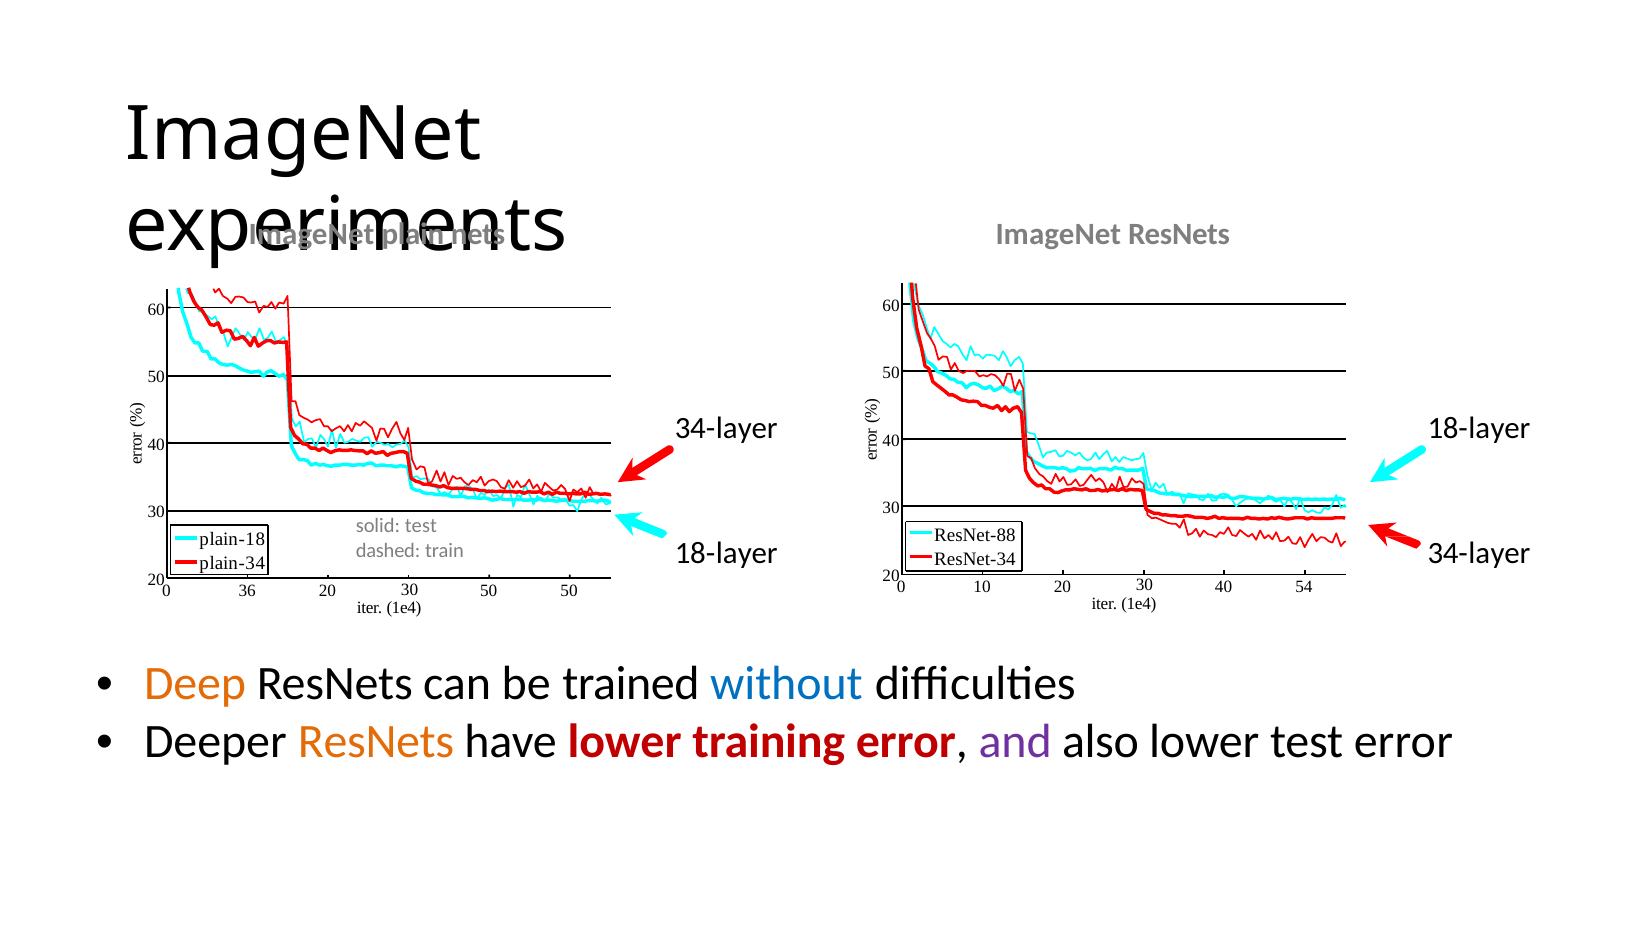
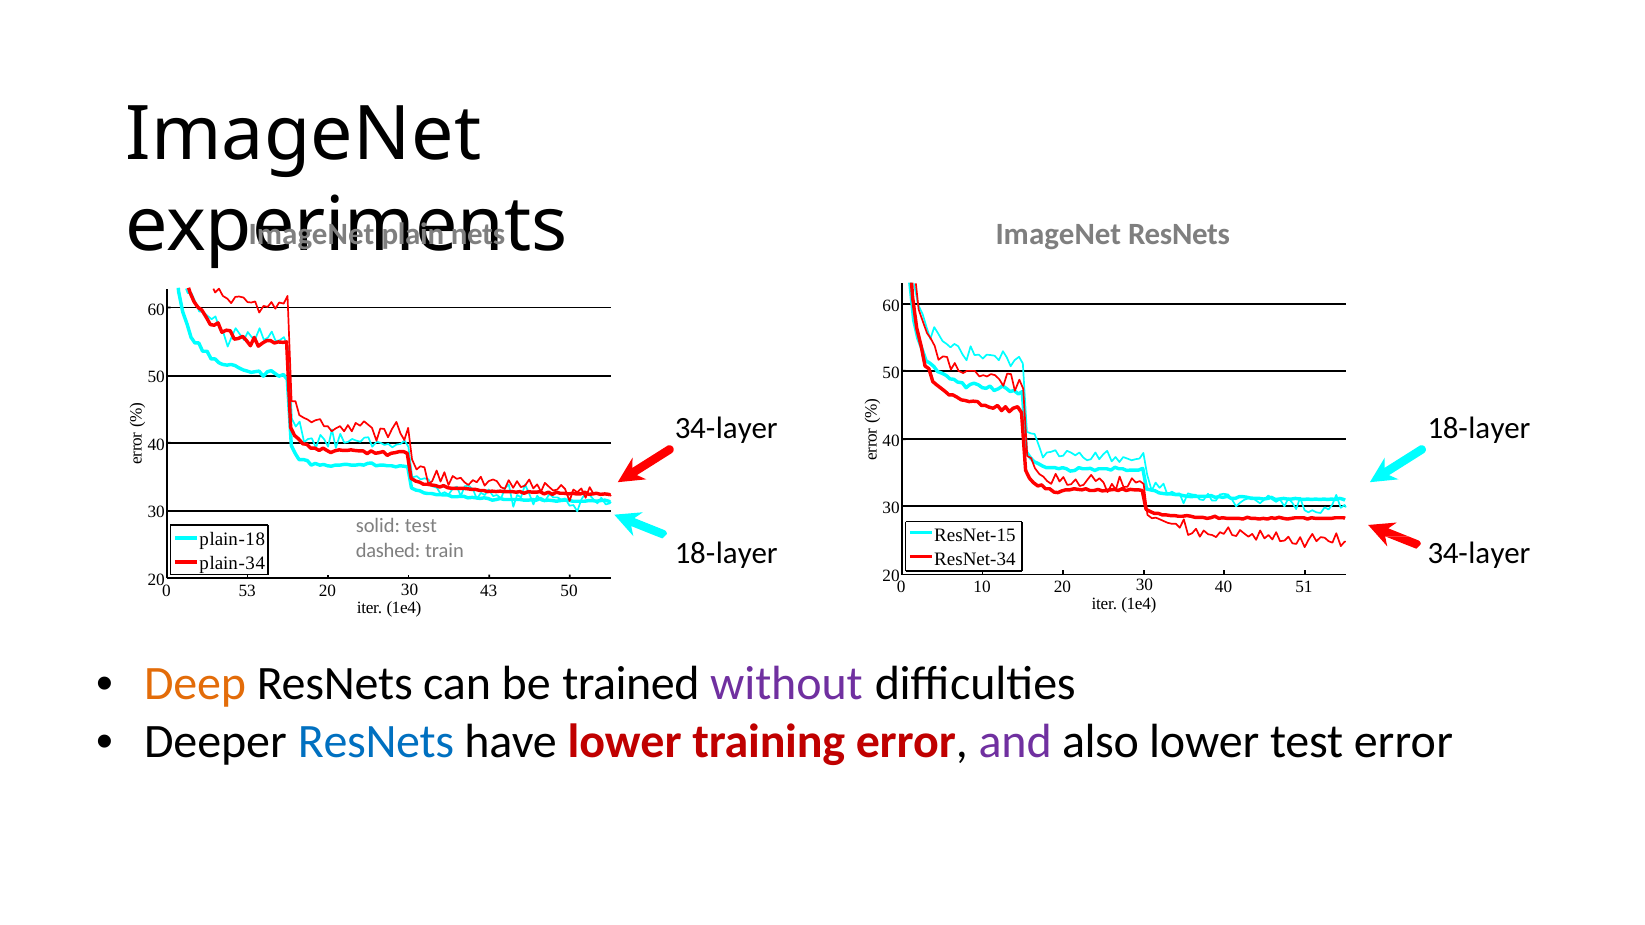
ResNet-88: ResNet-88 -> ResNet-15
54: 54 -> 51
36: 36 -> 53
20 50: 50 -> 43
without colour: blue -> purple
ResNets at (376, 742) colour: orange -> blue
